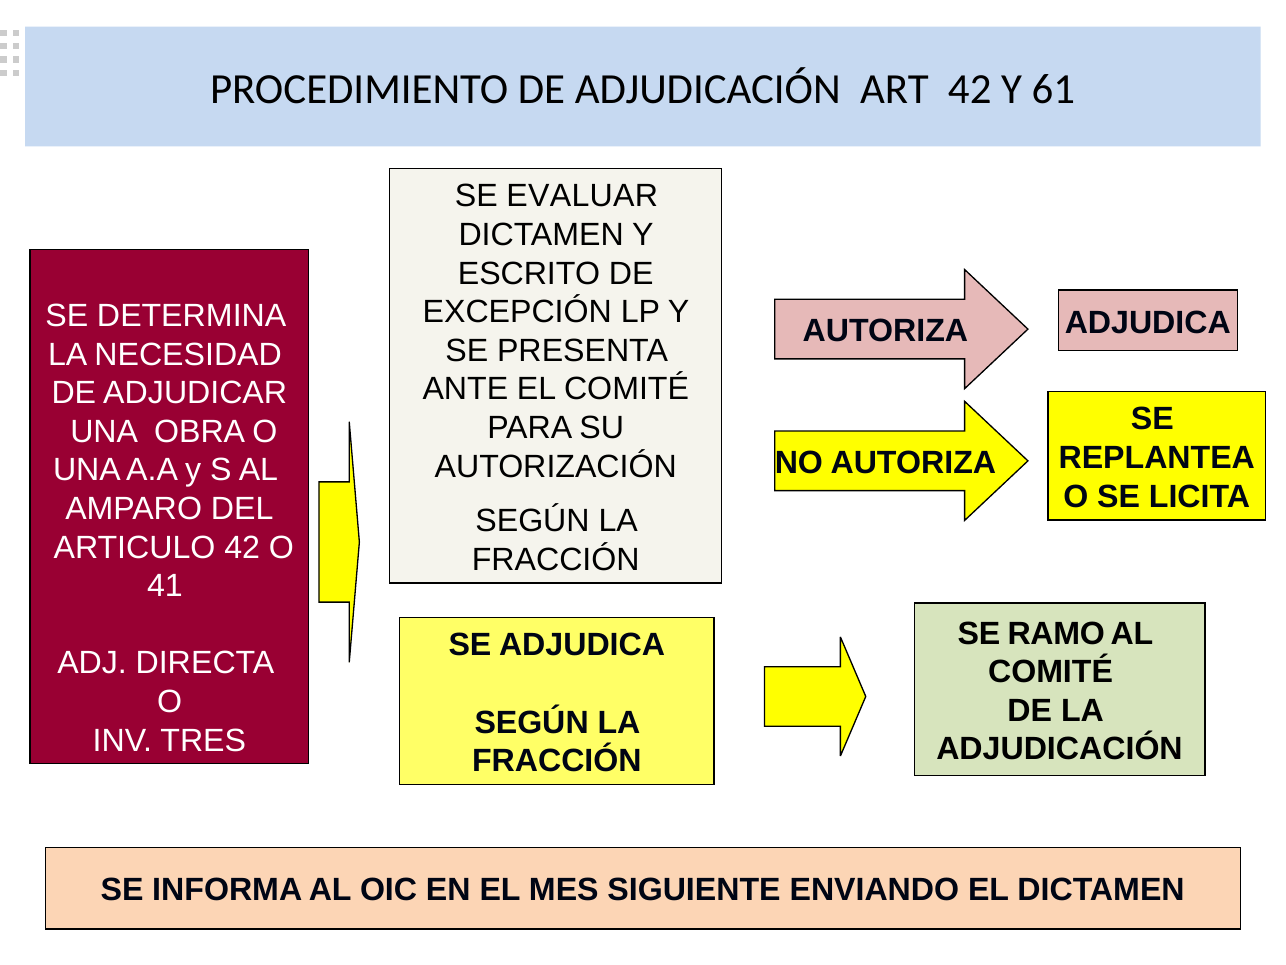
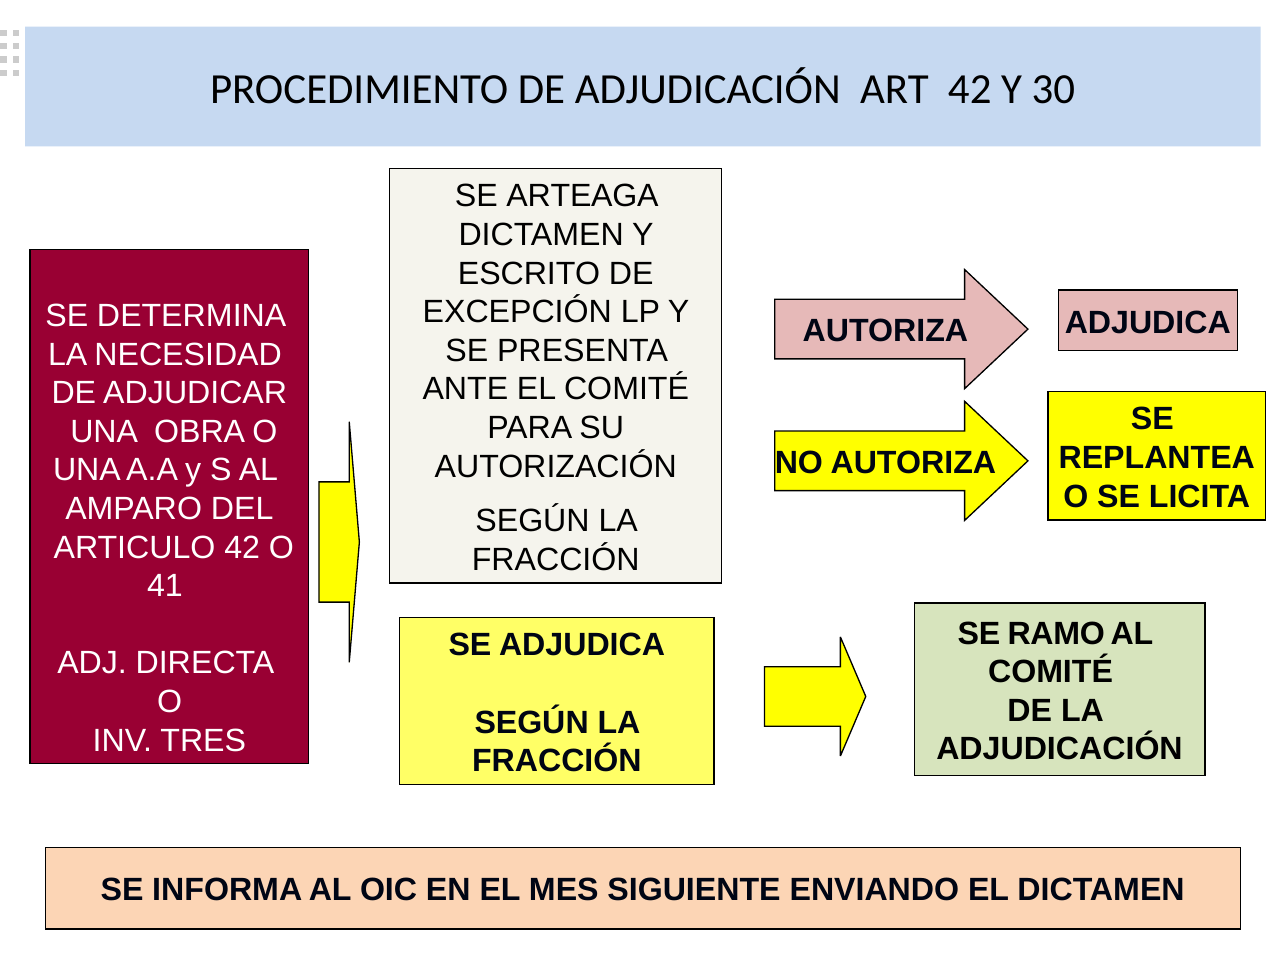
61: 61 -> 30
EVALUAR: EVALUAR -> ARTEAGA
